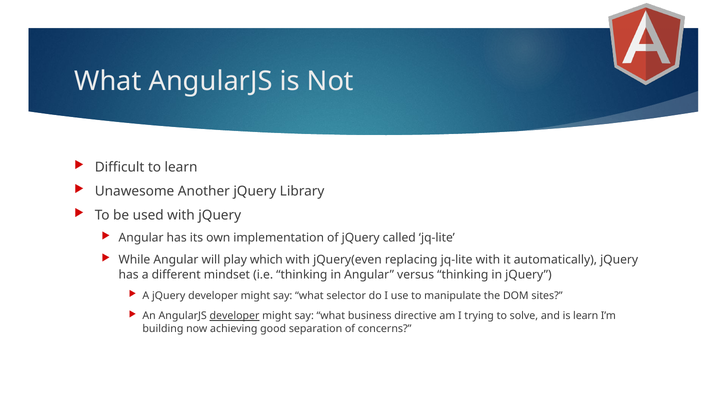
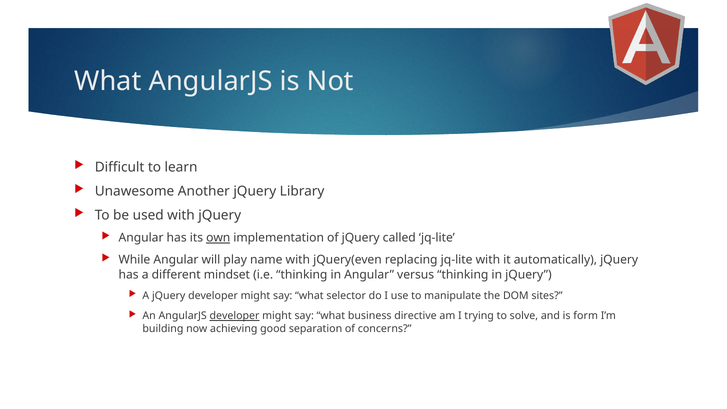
own underline: none -> present
which: which -> name
is learn: learn -> form
